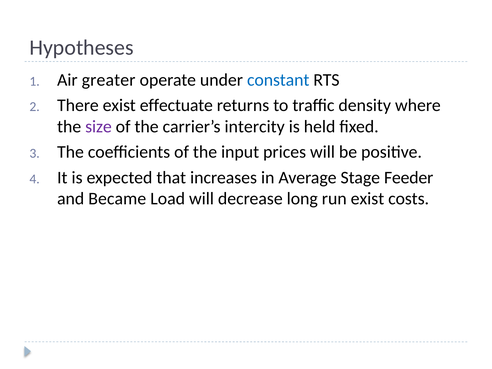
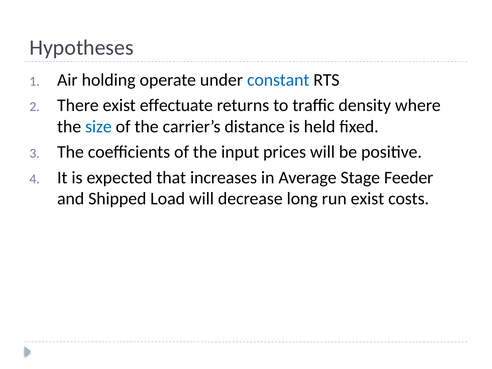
greater: greater -> holding
size colour: purple -> blue
intercity: intercity -> distance
Became: Became -> Shipped
